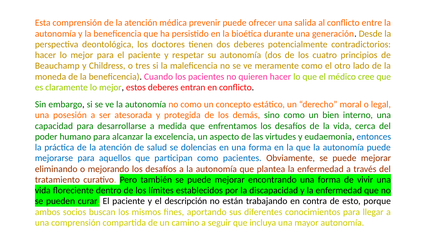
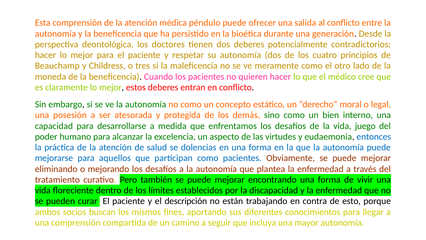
prevenir: prevenir -> péndulo
cerca: cerca -> juego
